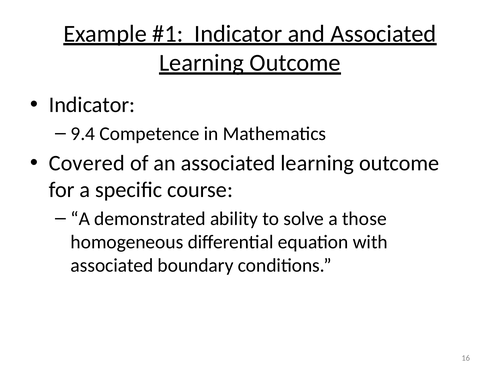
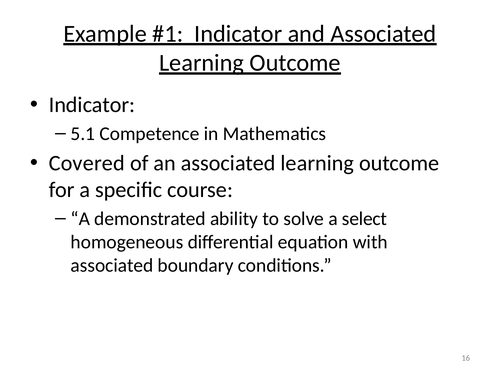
9.4: 9.4 -> 5.1
those: those -> select
